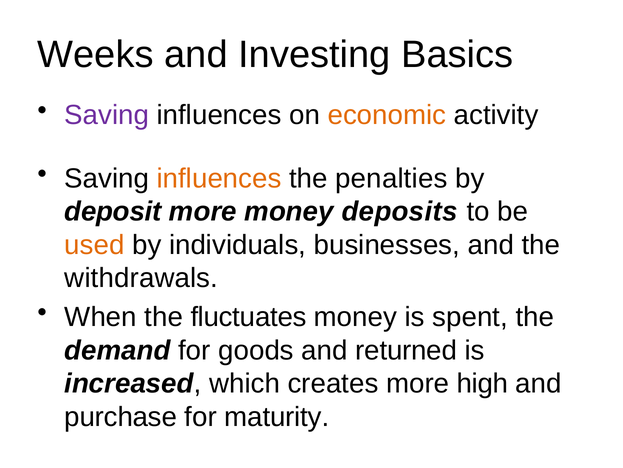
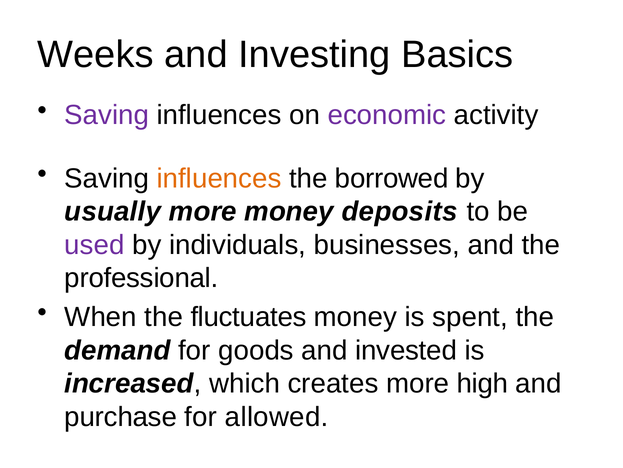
economic colour: orange -> purple
penalties: penalties -> borrowed
deposit: deposit -> usually
used colour: orange -> purple
withdrawals: withdrawals -> professional
returned: returned -> invested
maturity: maturity -> allowed
